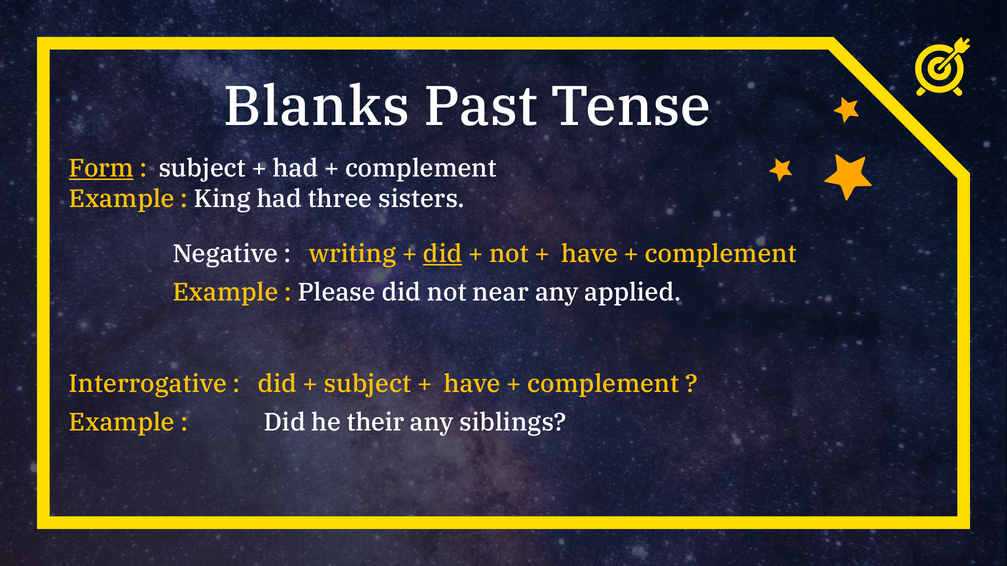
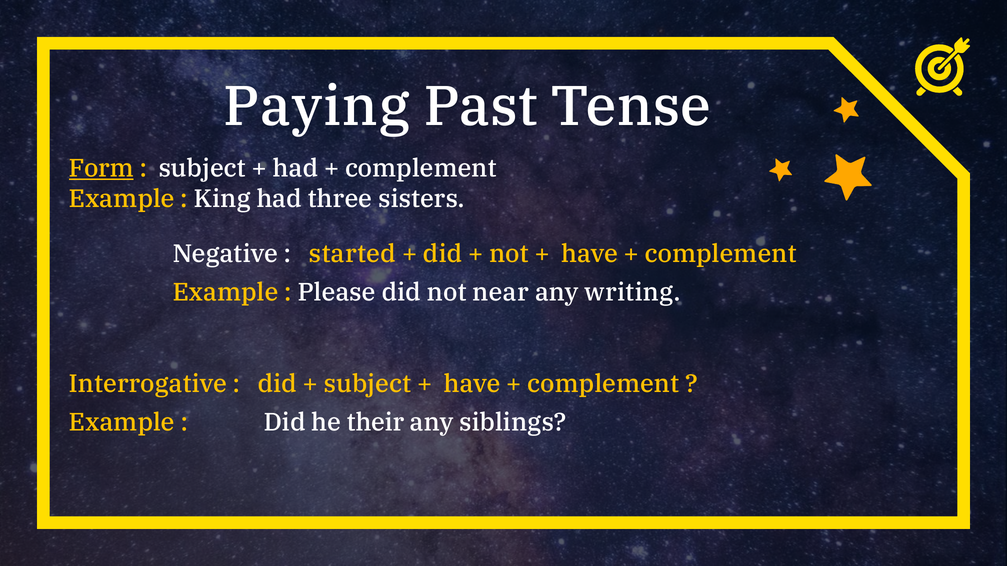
Blanks: Blanks -> Paying
writing: writing -> started
did at (443, 254) underline: present -> none
applied: applied -> writing
